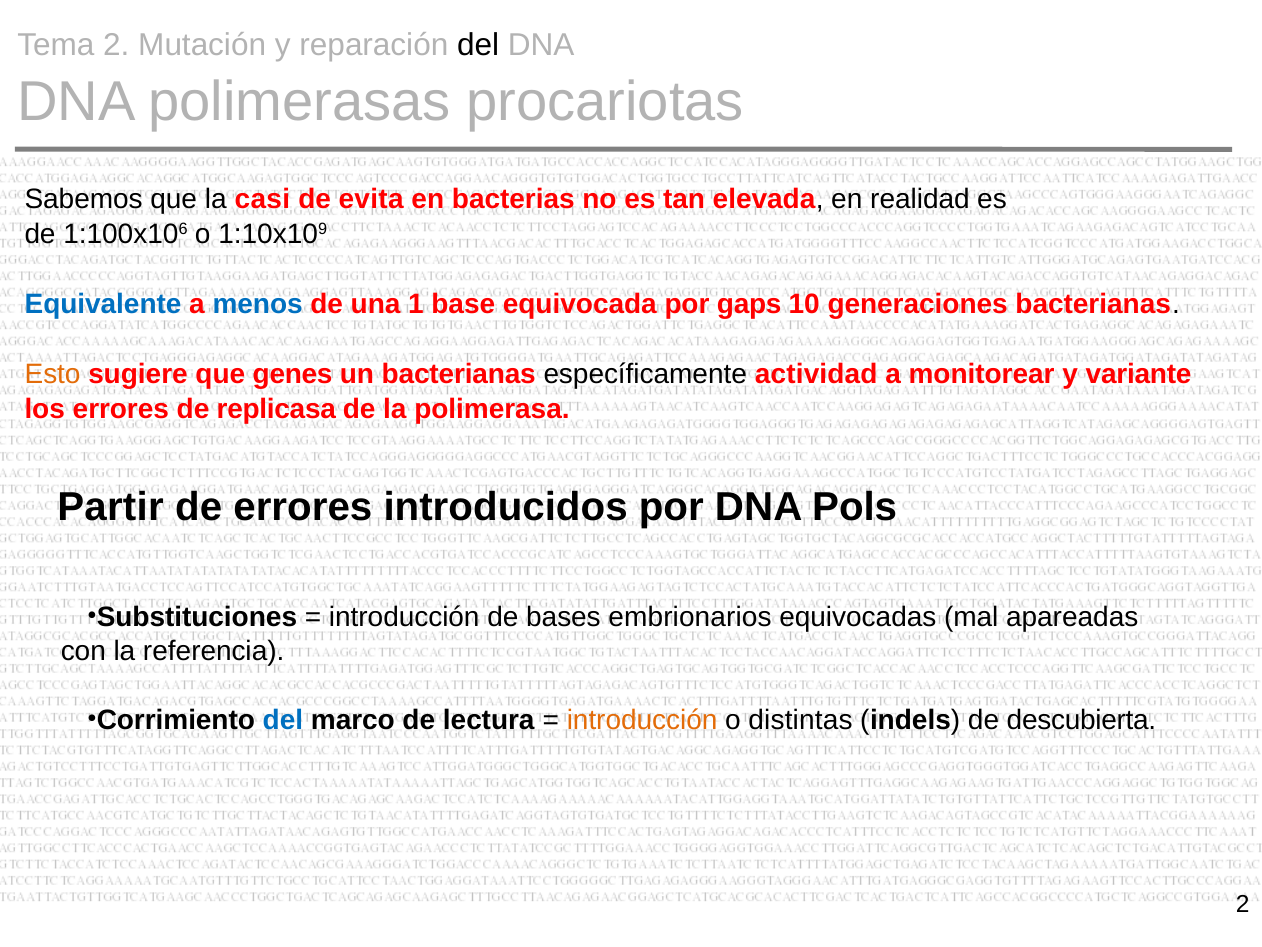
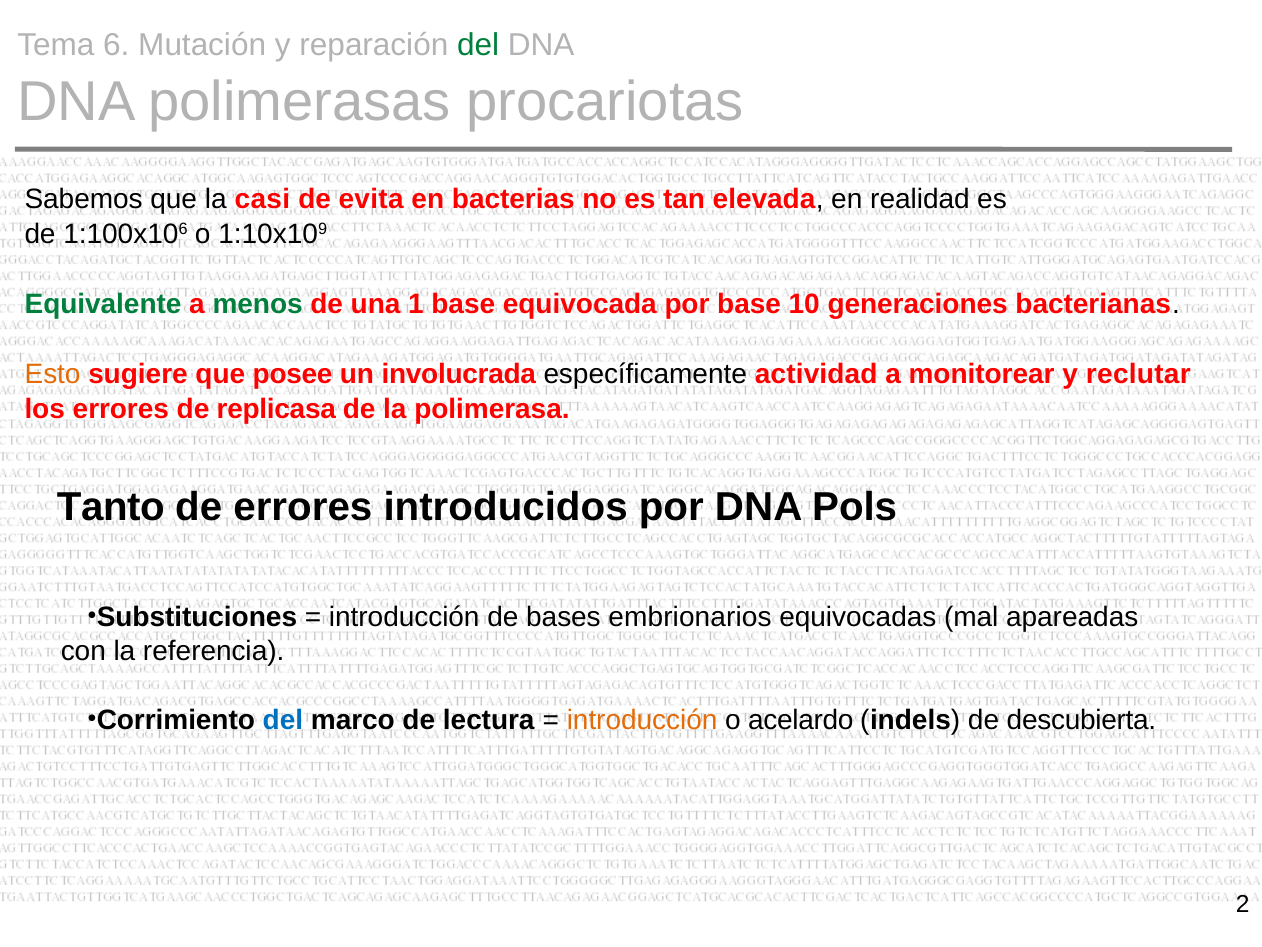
Tema 2: 2 -> 6
del at (478, 45) colour: black -> green
Equivalente colour: blue -> green
menos colour: blue -> green
por gaps: gaps -> base
genes: genes -> posee
un bacterianas: bacterianas -> involucrada
variante: variante -> reclutar
Partir: Partir -> Tanto
distintas: distintas -> acelardo
